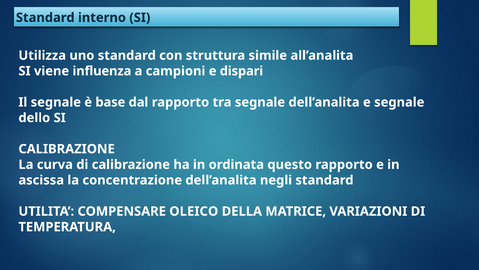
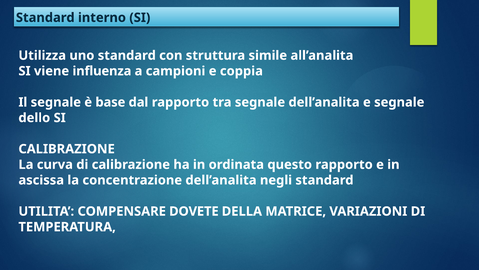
dispari: dispari -> coppia
OLEICO: OLEICO -> DOVETE
